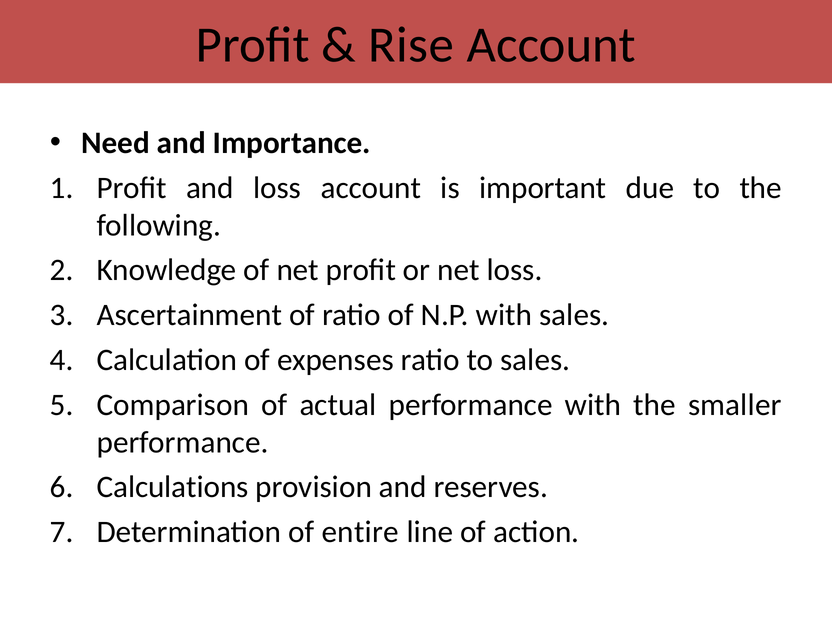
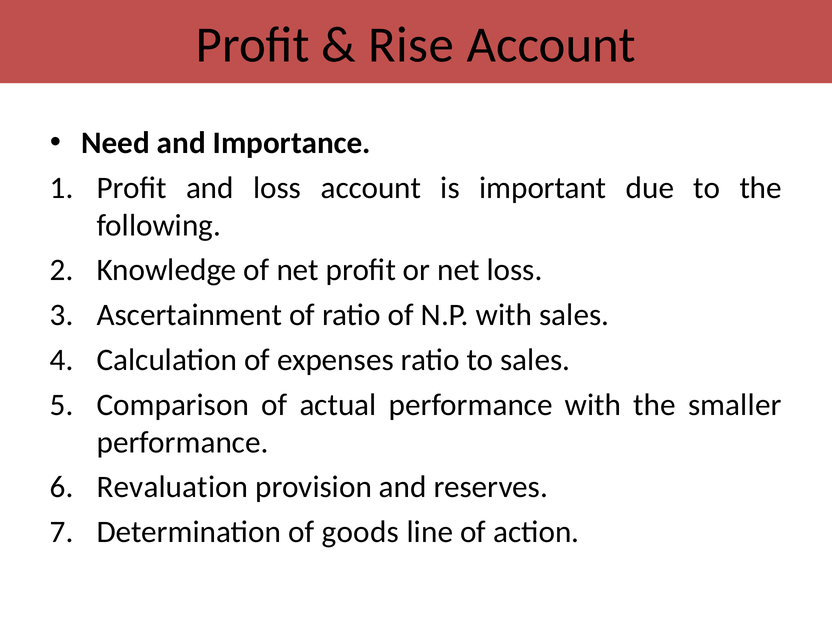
Calculations: Calculations -> Revaluation
entire: entire -> goods
